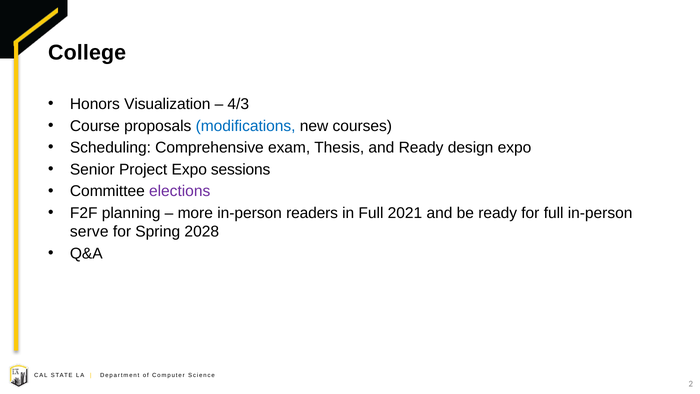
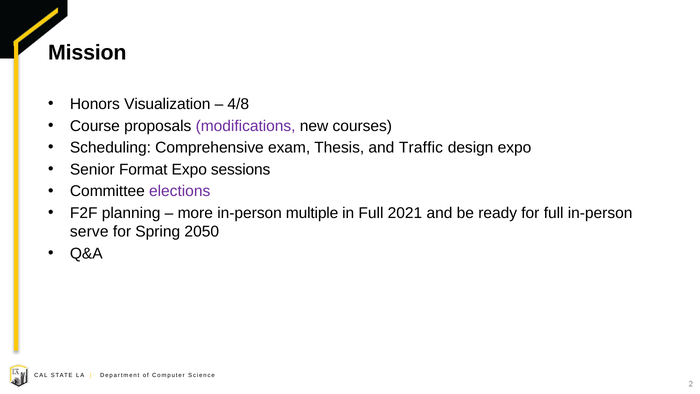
College: College -> Mission
4/3: 4/3 -> 4/8
modifications colour: blue -> purple
and Ready: Ready -> Traffic
Project: Project -> Format
readers: readers -> multiple
2028: 2028 -> 2050
